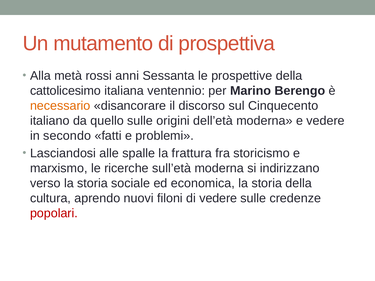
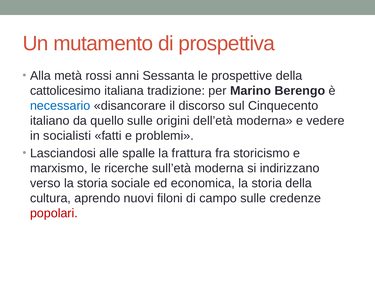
ventennio: ventennio -> tradizione
necessario colour: orange -> blue
secondo: secondo -> socialisti
di vedere: vedere -> campo
